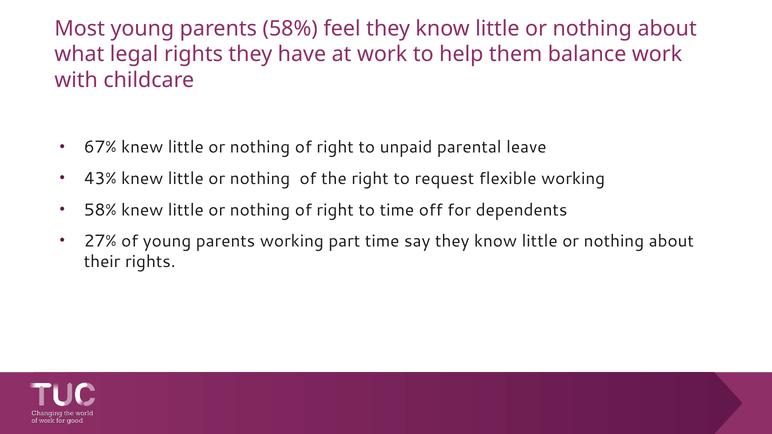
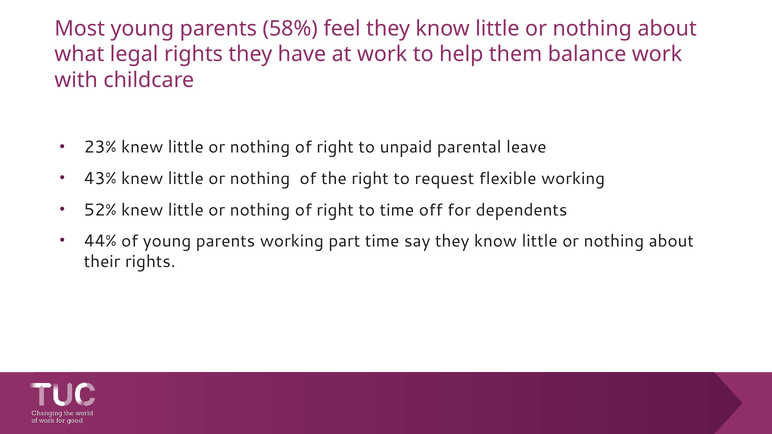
67%: 67% -> 23%
58% at (100, 210): 58% -> 52%
27%: 27% -> 44%
